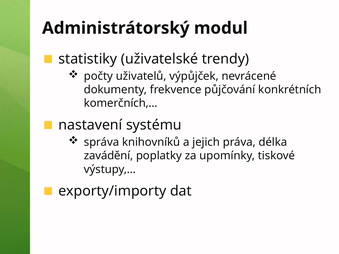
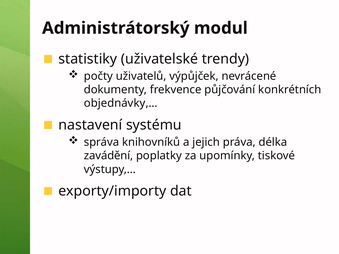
komerčních,…: komerčních,… -> objednávky,…
